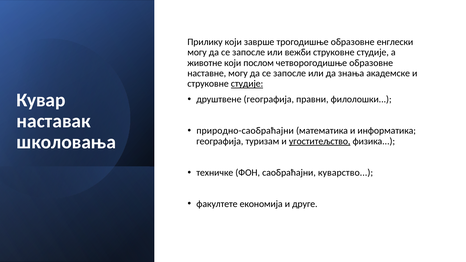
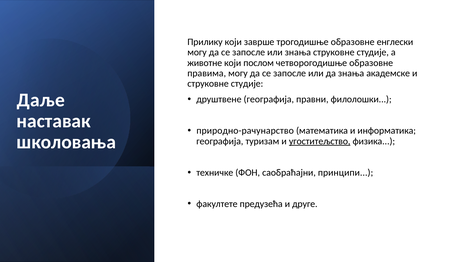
или вежби: вежби -> знања
наставне: наставне -> правима
студије at (247, 84) underline: present -> none
Кувар: Кувар -> Даље
природно-саобраћајни: природно-саобраћајни -> природно-рачунарство
куварство: куварство -> принципи
економија: економија -> предузећа
